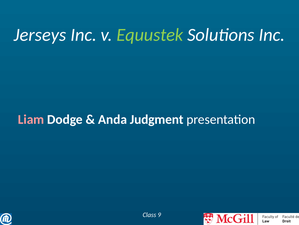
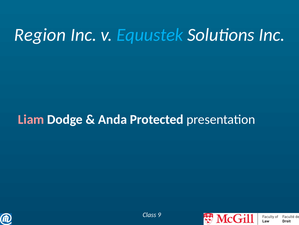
Jerseys: Jerseys -> Region
Equustek colour: light green -> light blue
Judgment: Judgment -> Protected
